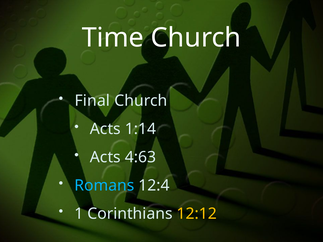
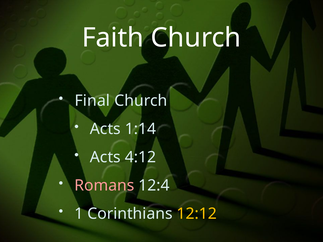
Time: Time -> Faith
4:63: 4:63 -> 4:12
Romans colour: light blue -> pink
